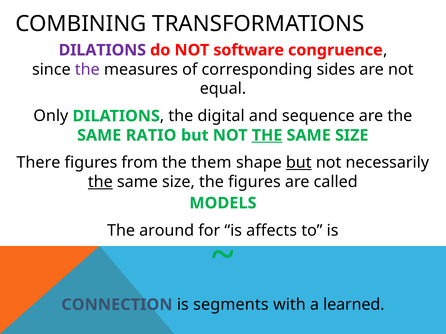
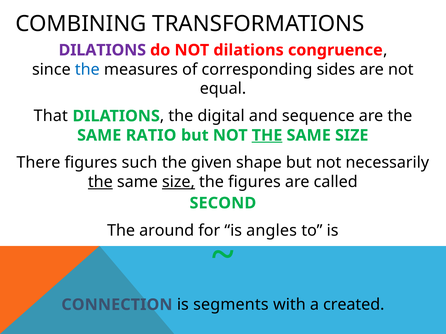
NOT software: software -> dilations
the at (87, 70) colour: purple -> blue
Only: Only -> That
from: from -> such
them: them -> given
but at (299, 163) underline: present -> none
size at (178, 182) underline: none -> present
MODELS: MODELS -> SECOND
affects: affects -> angles
learned: learned -> created
